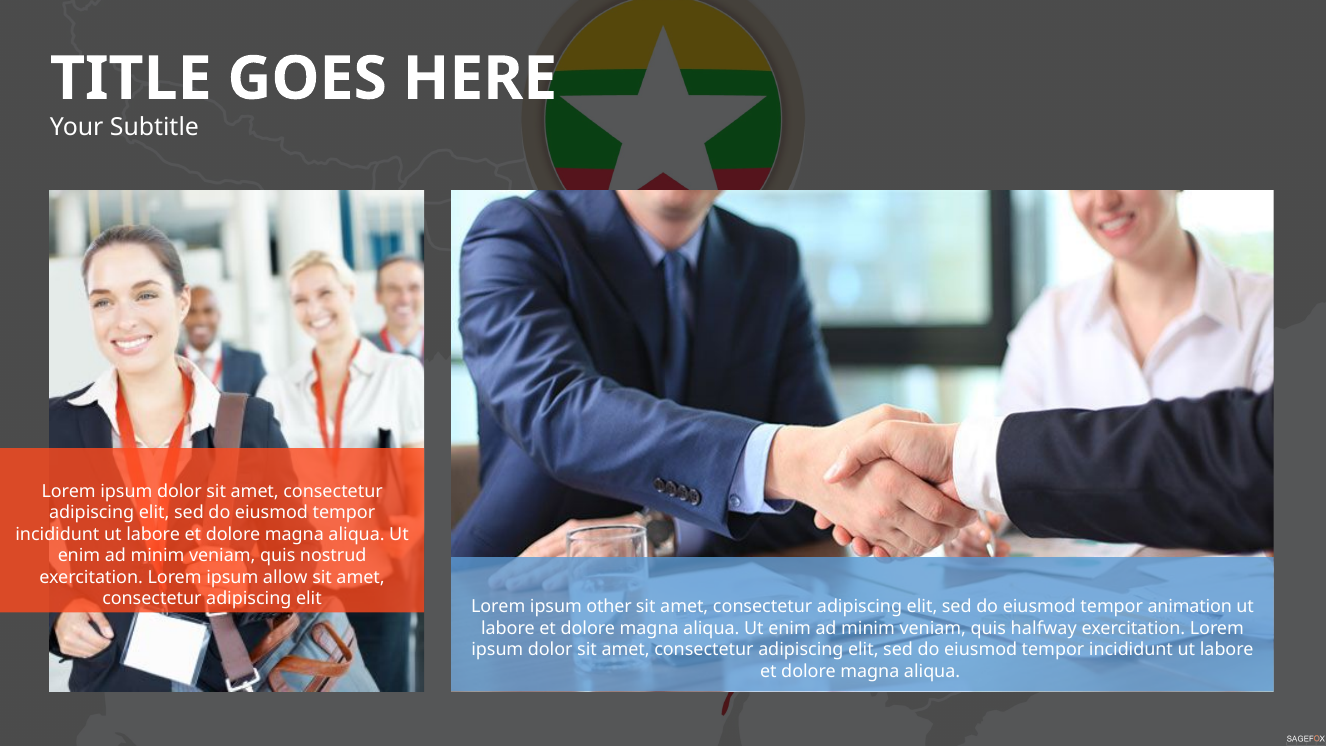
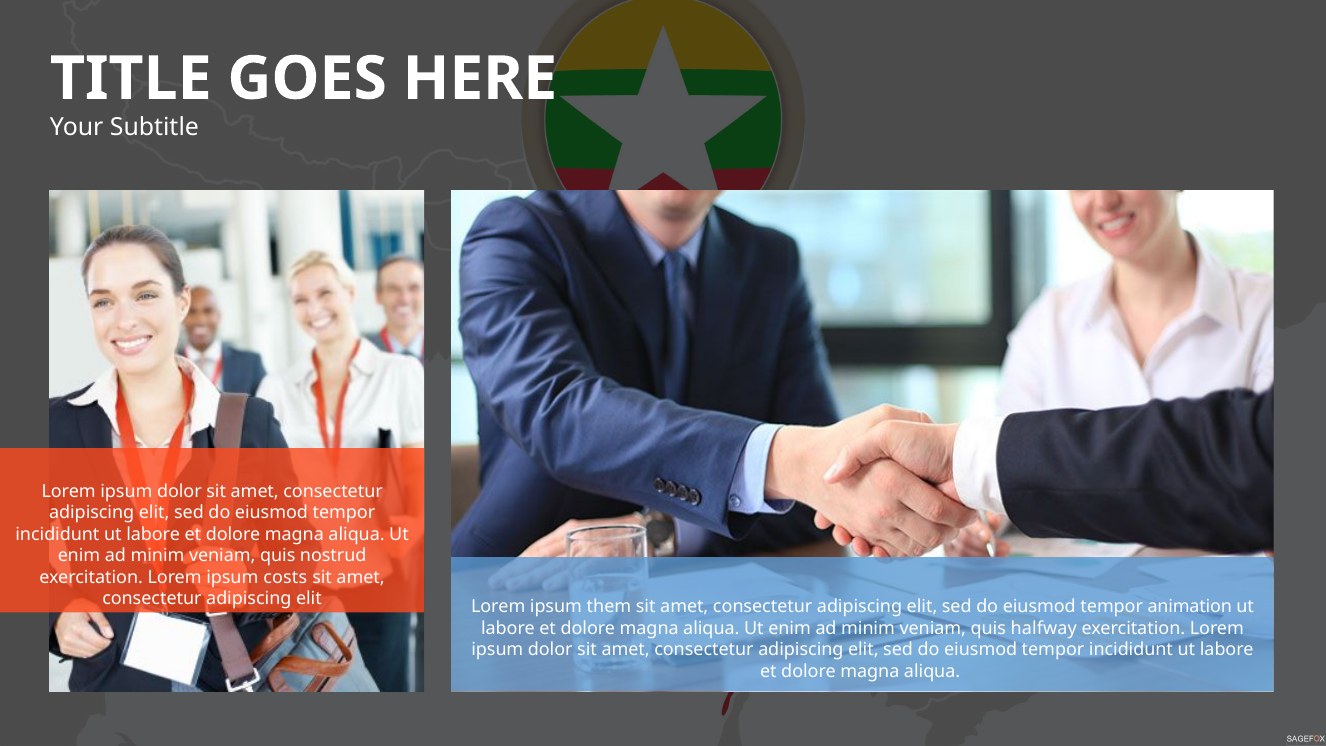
allow: allow -> costs
other: other -> them
